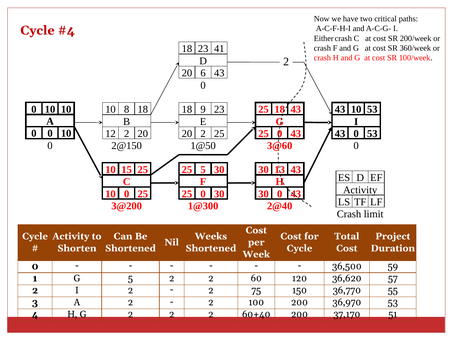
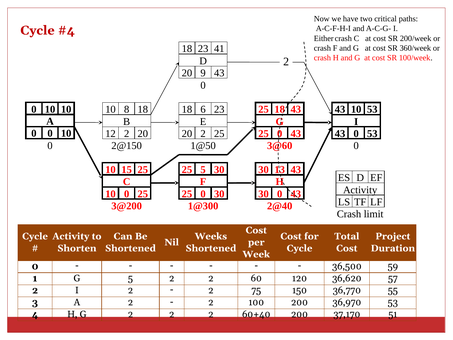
6: 6 -> 9
9: 9 -> 6
